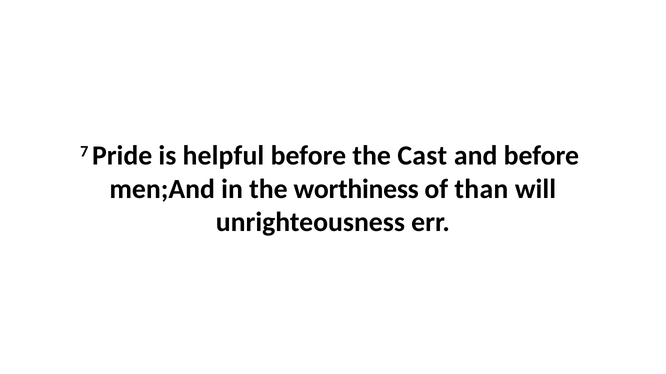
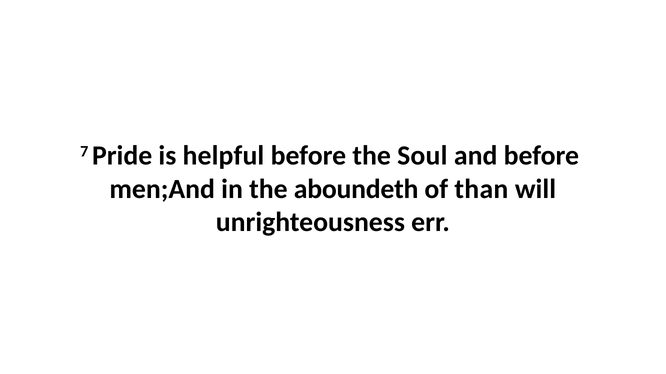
Cast: Cast -> Soul
worthiness: worthiness -> aboundeth
